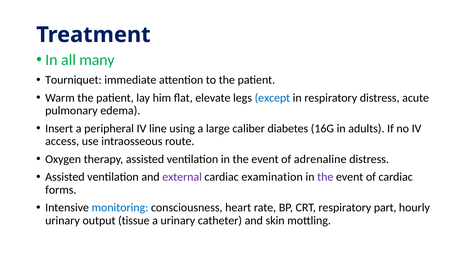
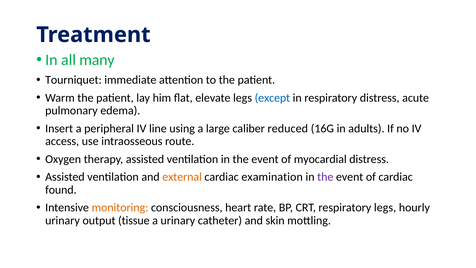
diabetes: diabetes -> reduced
adrenaline: adrenaline -> myocardial
external colour: purple -> orange
forms: forms -> found
monitoring colour: blue -> orange
respiratory part: part -> legs
